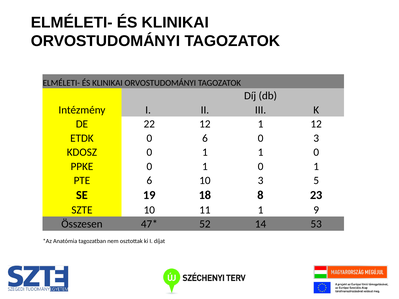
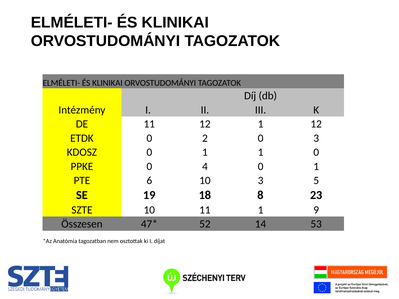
DE 22: 22 -> 11
0 6: 6 -> 2
PPKE 0 1: 1 -> 4
